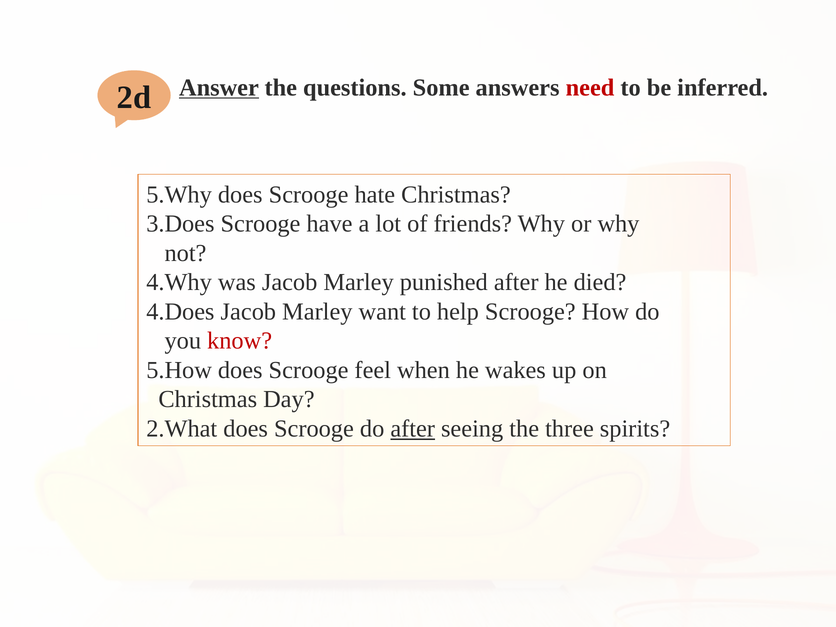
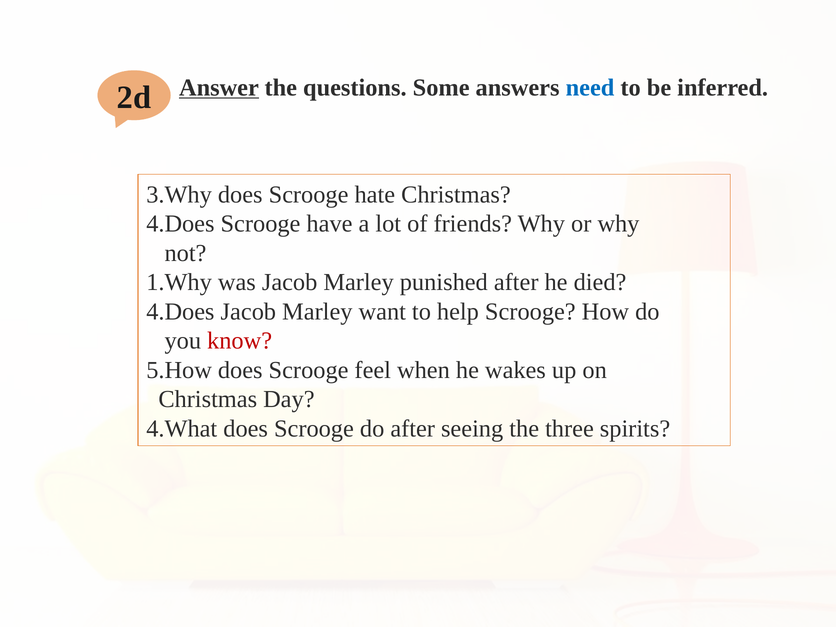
need colour: red -> blue
5.Why: 5.Why -> 3.Why
3.Does at (180, 224): 3.Does -> 4.Does
4.Why: 4.Why -> 1.Why
2.What: 2.What -> 4.What
after at (413, 429) underline: present -> none
